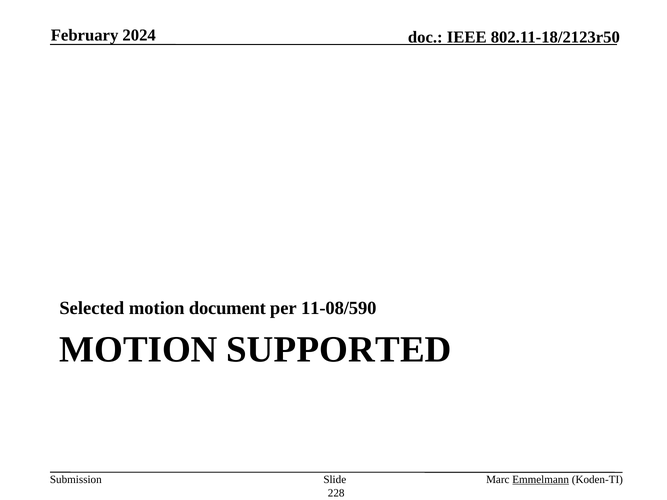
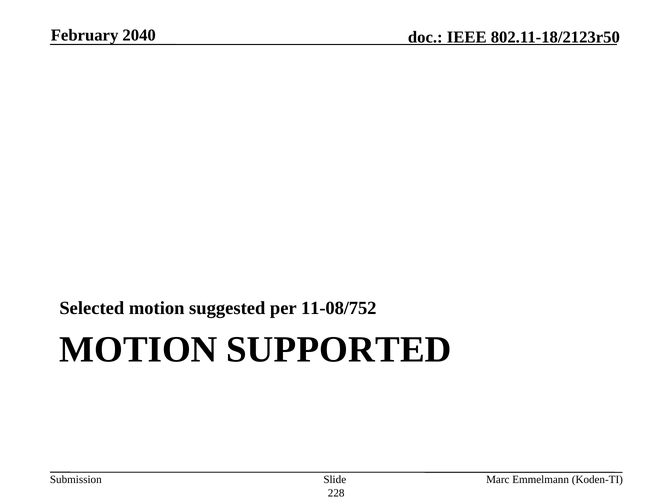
2024: 2024 -> 2040
document: document -> suggested
11-08/590: 11-08/590 -> 11-08/752
Emmelmann underline: present -> none
